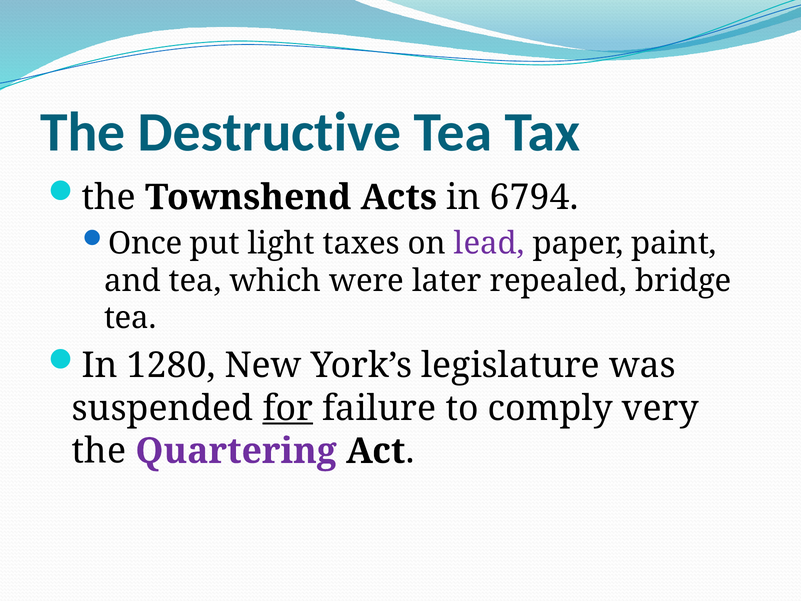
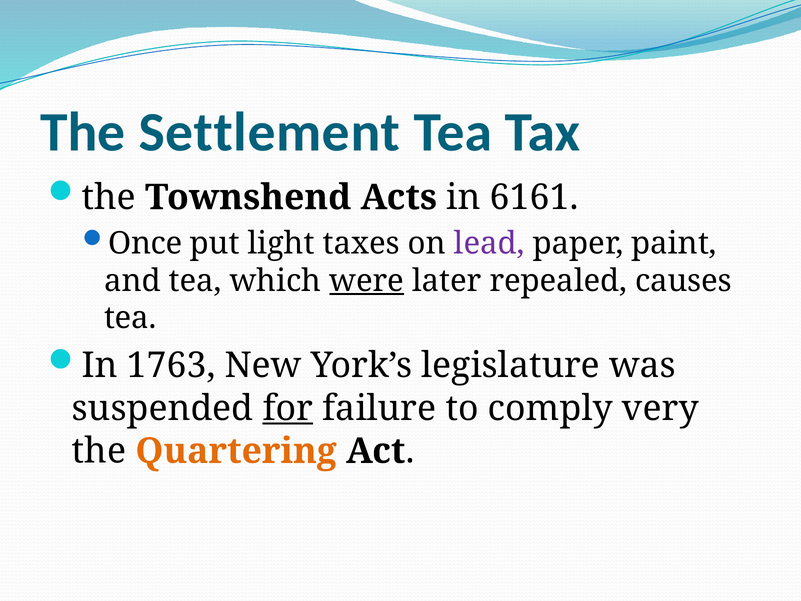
Destructive: Destructive -> Settlement
6794: 6794 -> 6161
were underline: none -> present
bridge: bridge -> causes
1280: 1280 -> 1763
Quartering colour: purple -> orange
